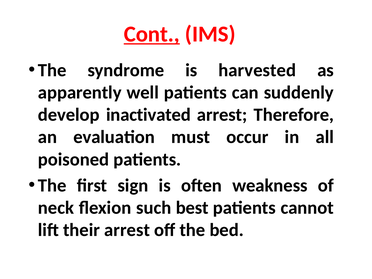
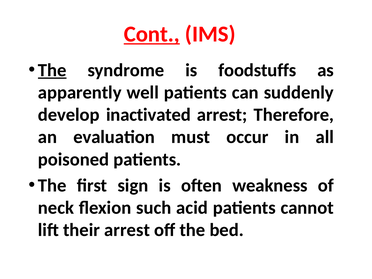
The at (52, 70) underline: none -> present
harvested: harvested -> foodstuffs
best: best -> acid
